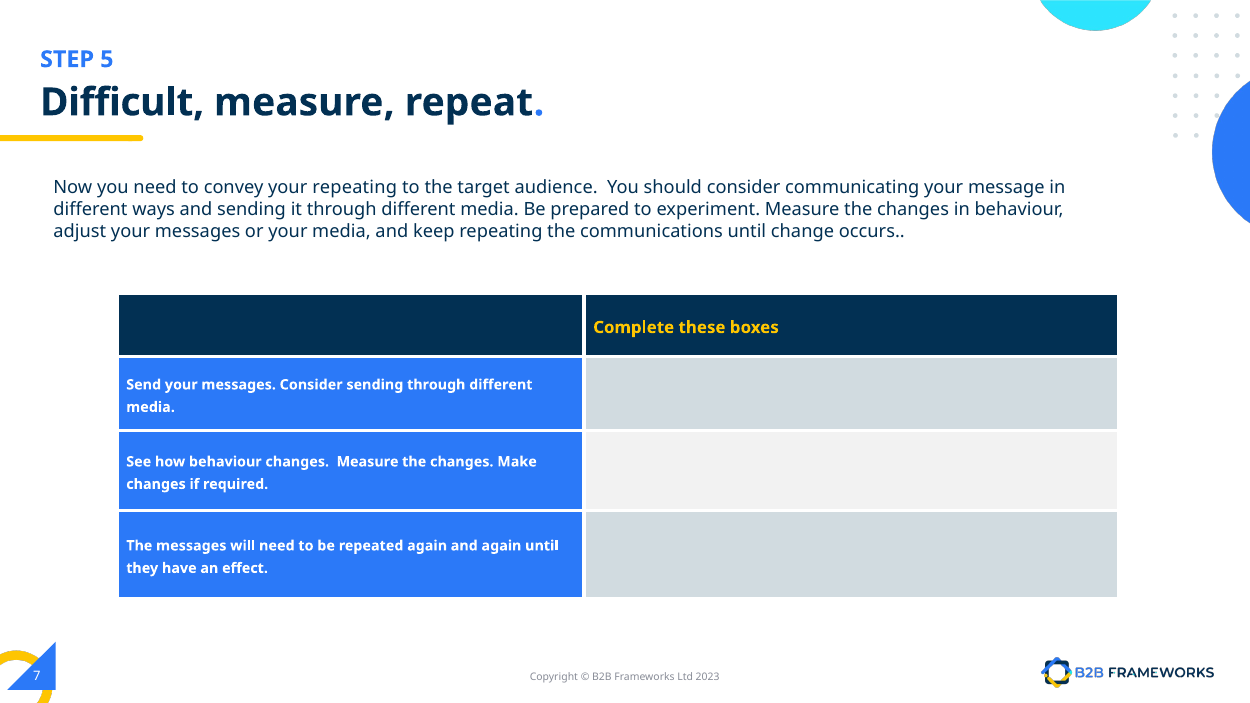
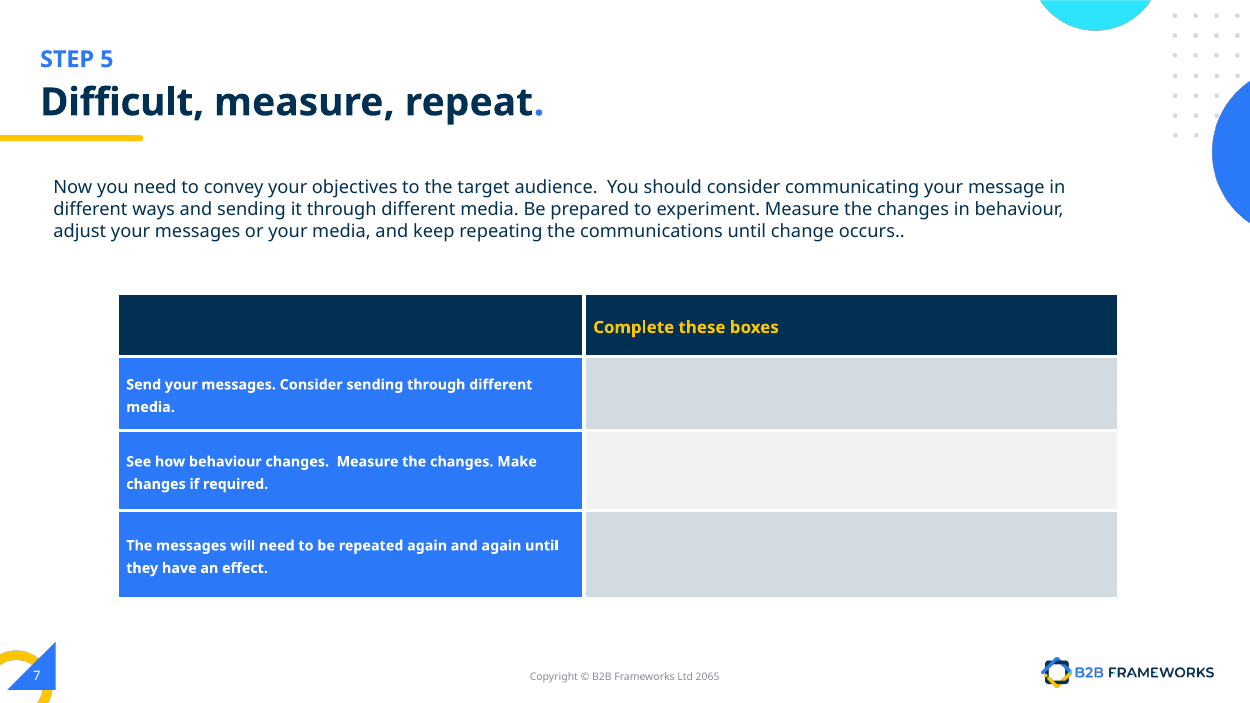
your repeating: repeating -> objectives
2023: 2023 -> 2065
